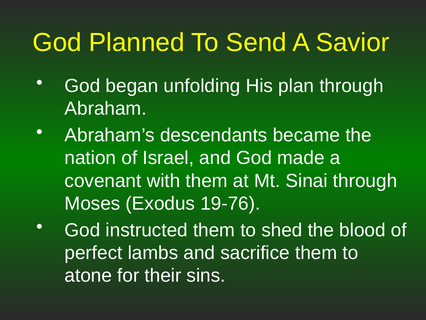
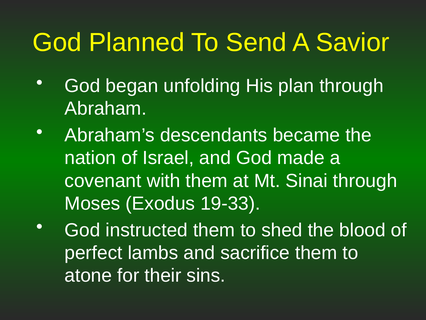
19-76: 19-76 -> 19-33
